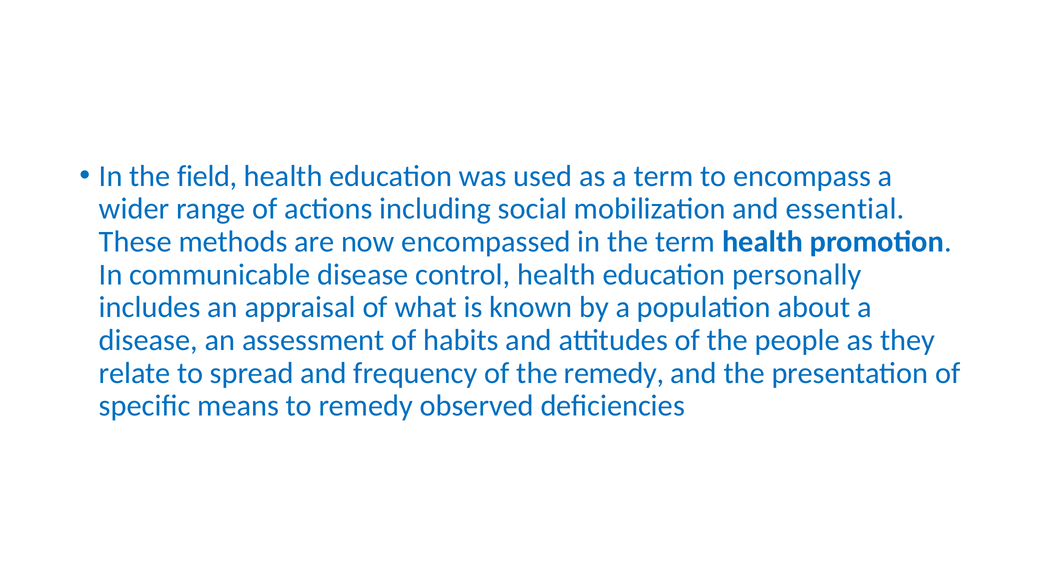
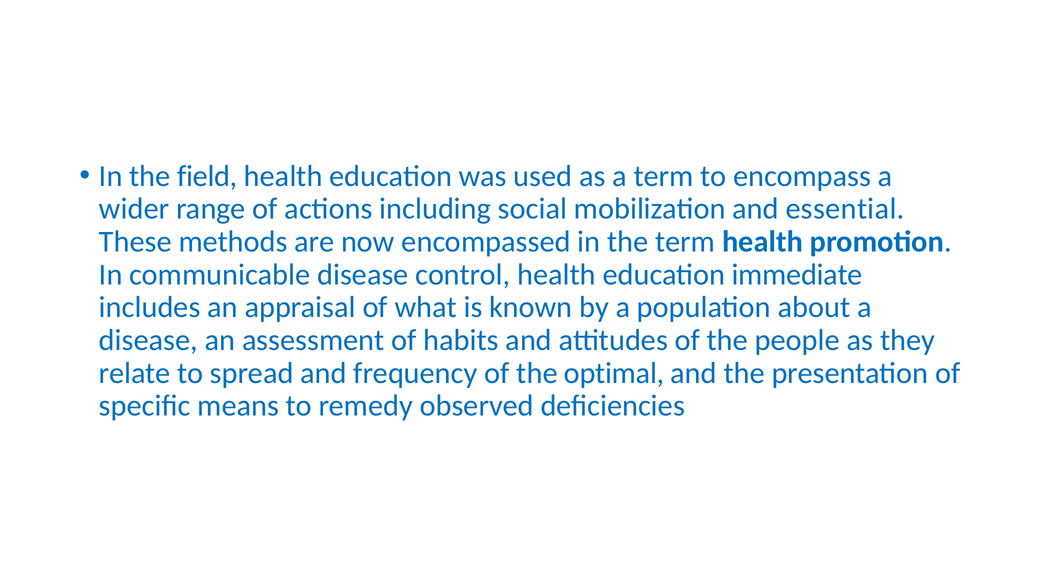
personally: personally -> immediate
the remedy: remedy -> optimal
